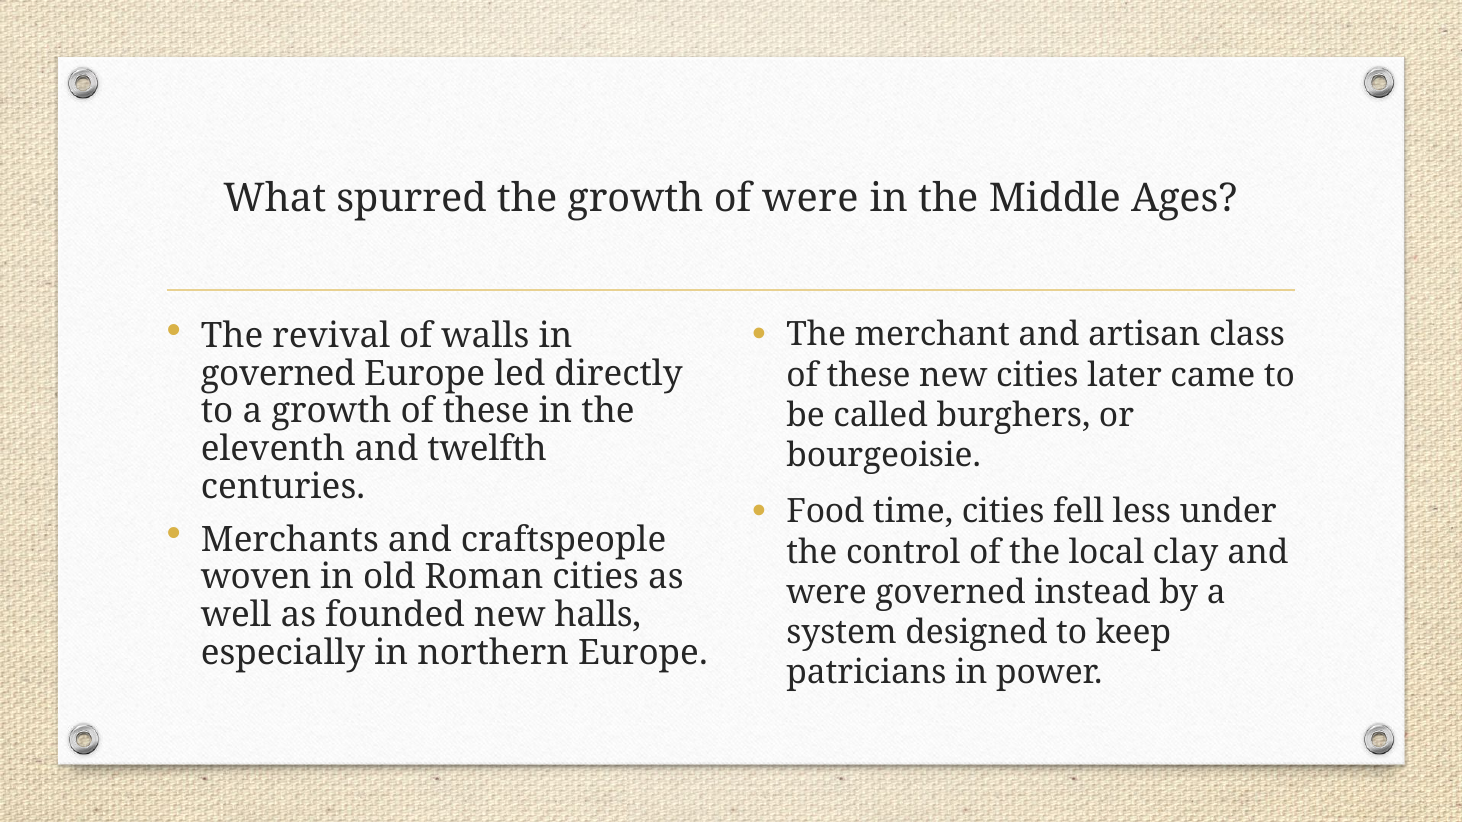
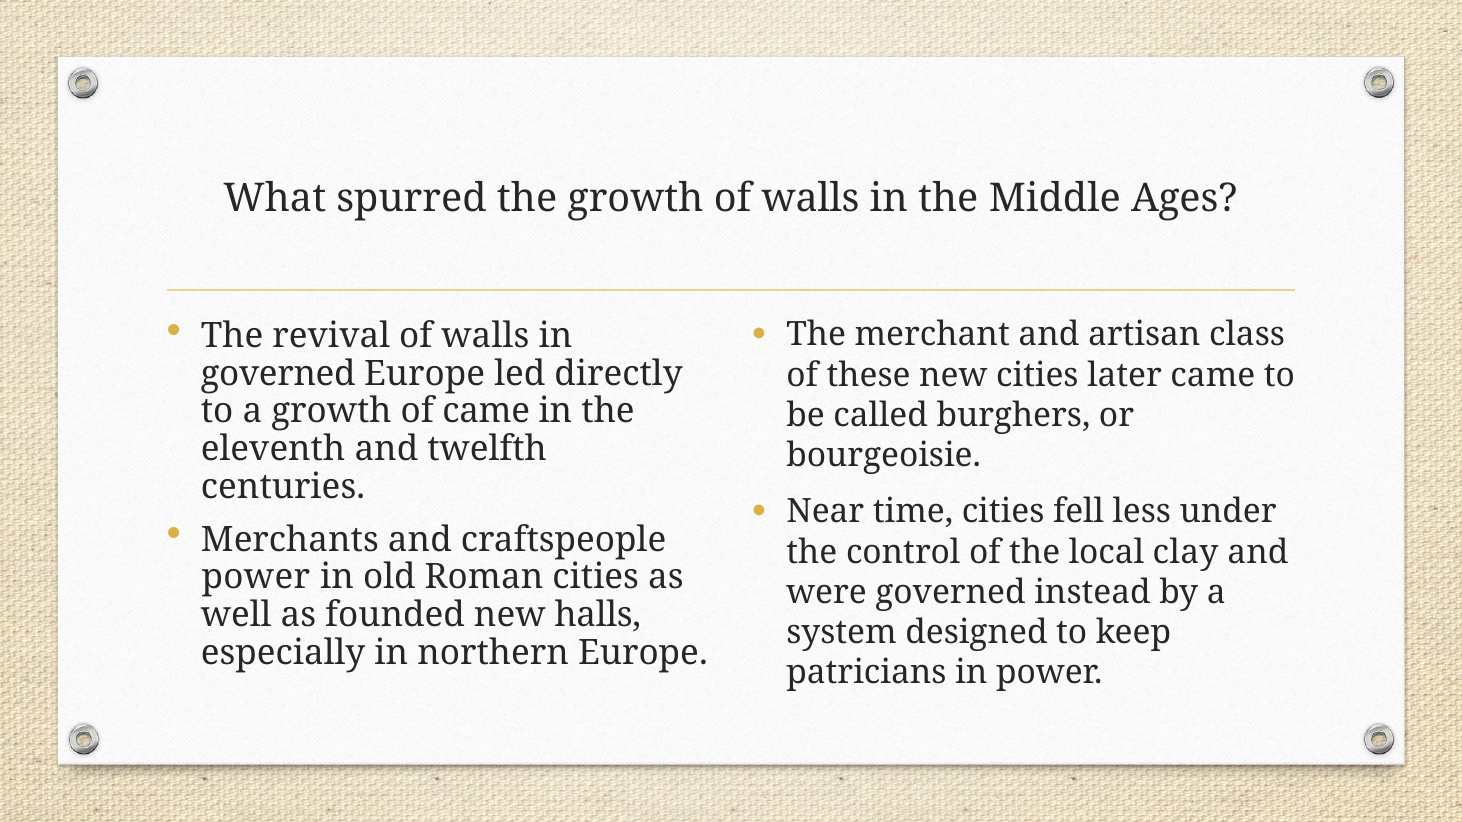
growth of were: were -> walls
growth of these: these -> came
Food: Food -> Near
woven at (256, 578): woven -> power
